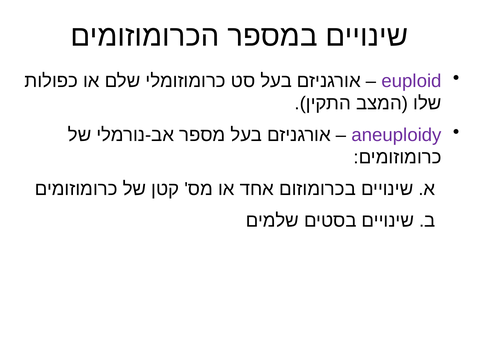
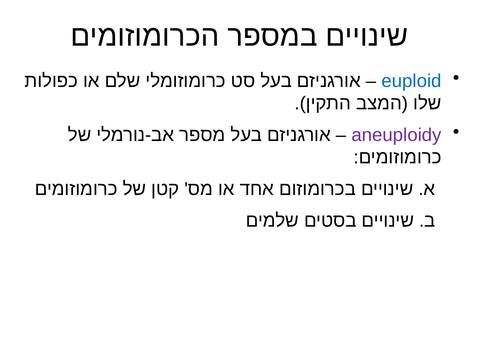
euploid colour: purple -> blue
